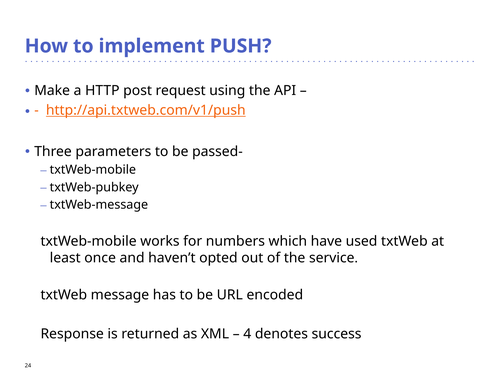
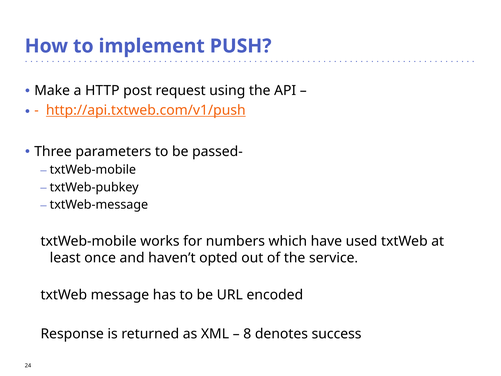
4: 4 -> 8
